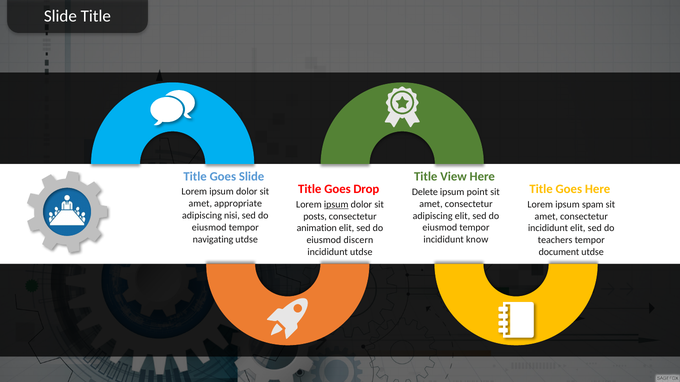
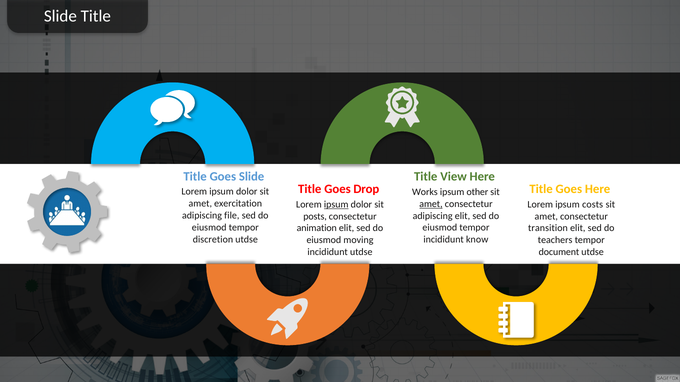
Delete: Delete -> Works
point: point -> other
appropriate: appropriate -> exercitation
amet at (431, 204) underline: none -> present
spam: spam -> costs
nisi: nisi -> file
incididunt at (548, 228): incididunt -> transition
navigating: navigating -> discretion
discern: discern -> moving
